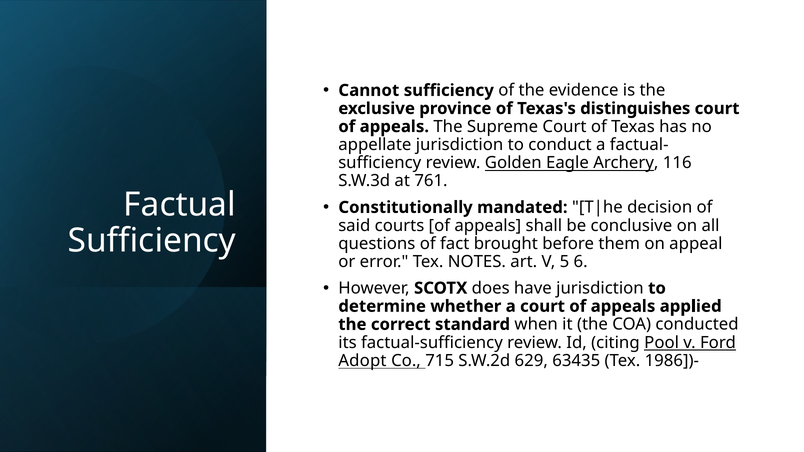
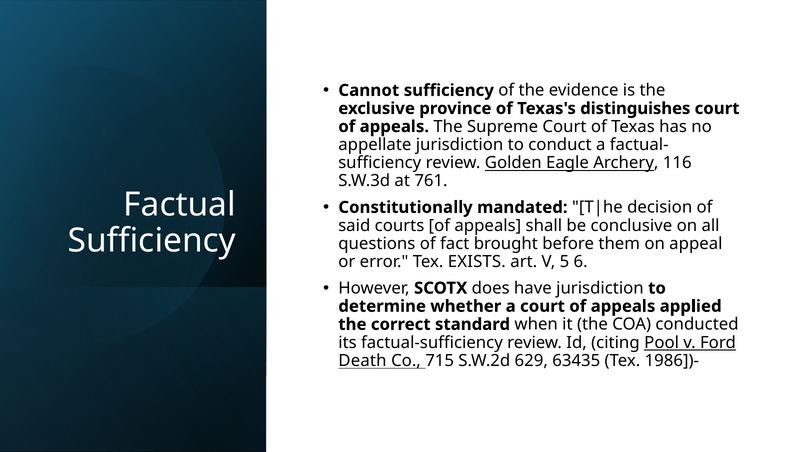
NOTES: NOTES -> EXISTS
Adopt: Adopt -> Death
